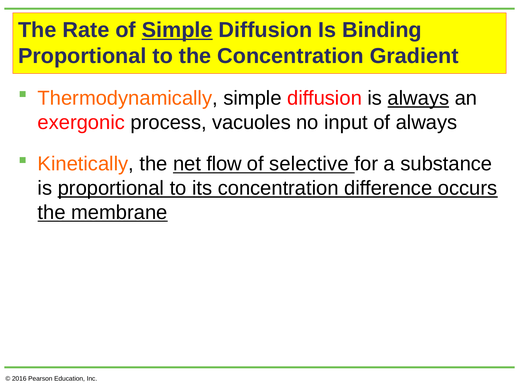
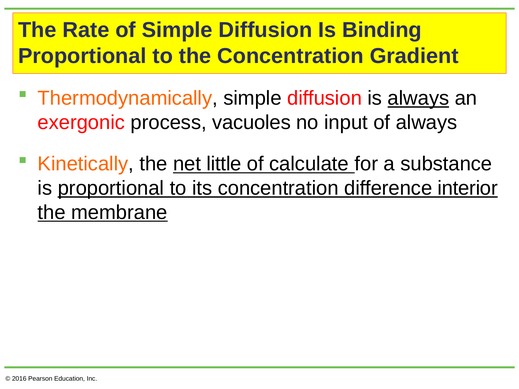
Simple at (177, 30) underline: present -> none
flow: flow -> little
selective: selective -> calculate
occurs: occurs -> interior
